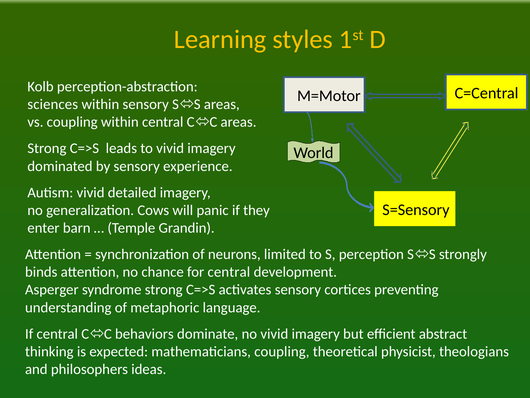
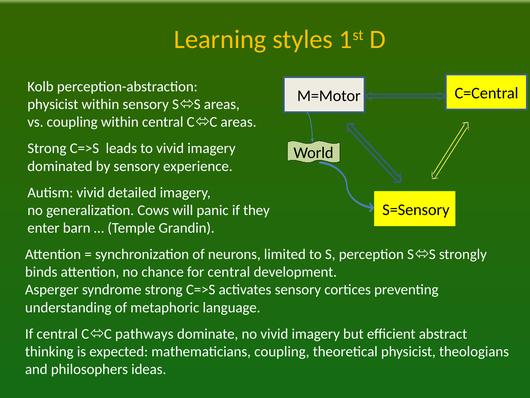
sciences at (53, 104): sciences -> physicist
behaviors: behaviors -> pathways
